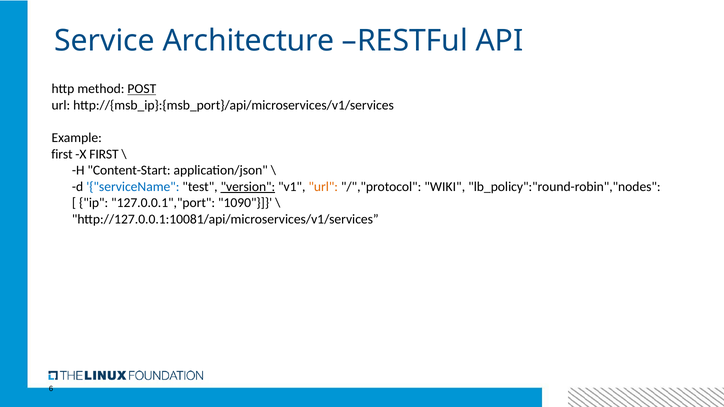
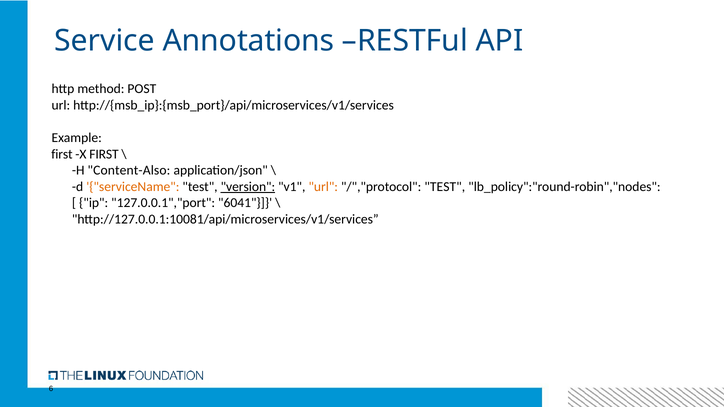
Architecture: Architecture -> Annotations
POST underline: present -> none
Content-Start: Content-Start -> Content-Also
serviceName colour: blue -> orange
/","protocol WIKI: WIKI -> TEST
1090: 1090 -> 6041
